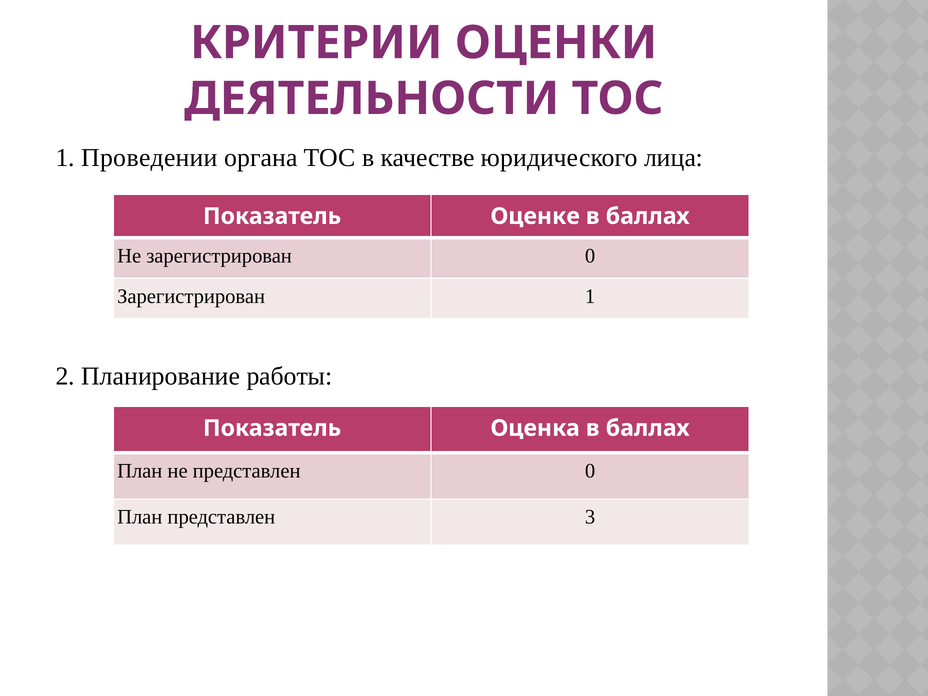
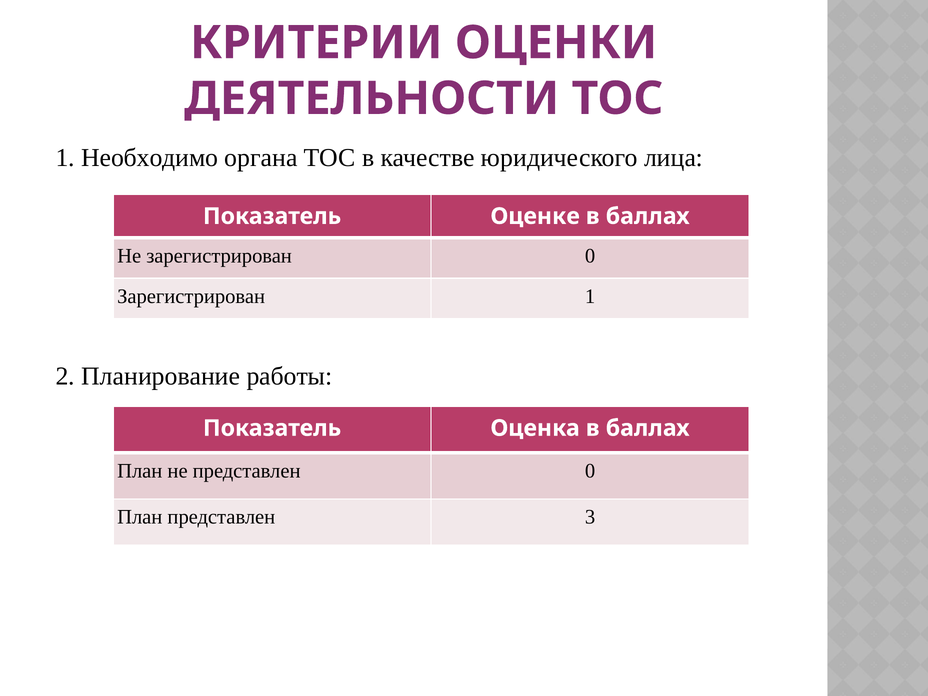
Проведении: Проведении -> Необходимо
